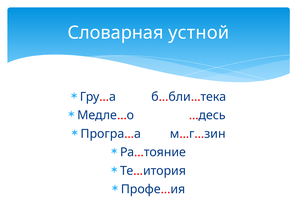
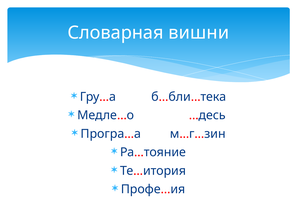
устной: устной -> вишни
